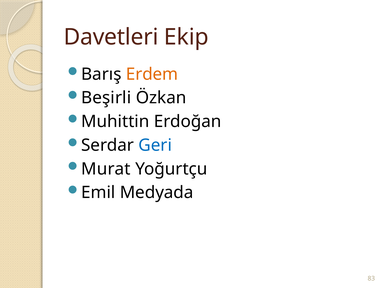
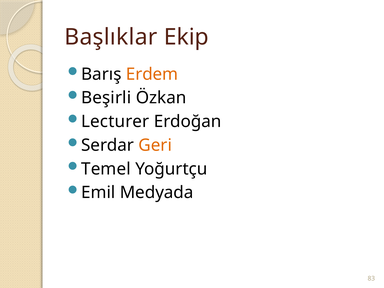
Davetleri: Davetleri -> Başlıklar
Muhittin: Muhittin -> Lecturer
Geri colour: blue -> orange
Murat: Murat -> Temel
